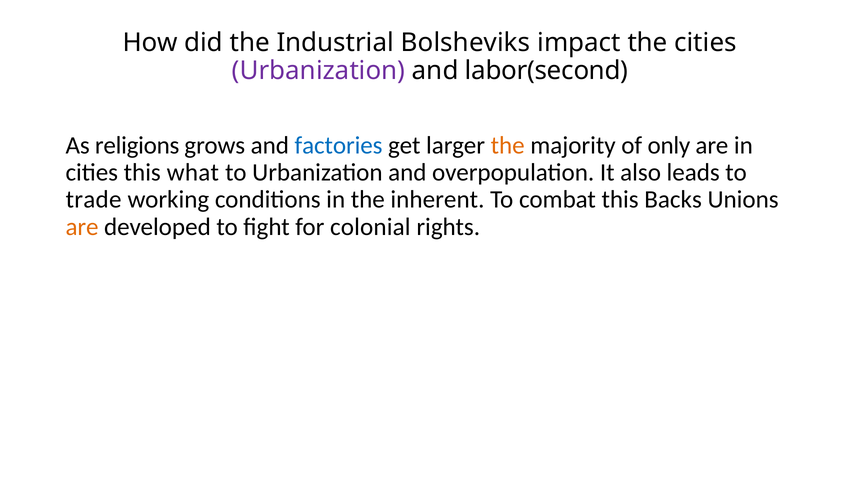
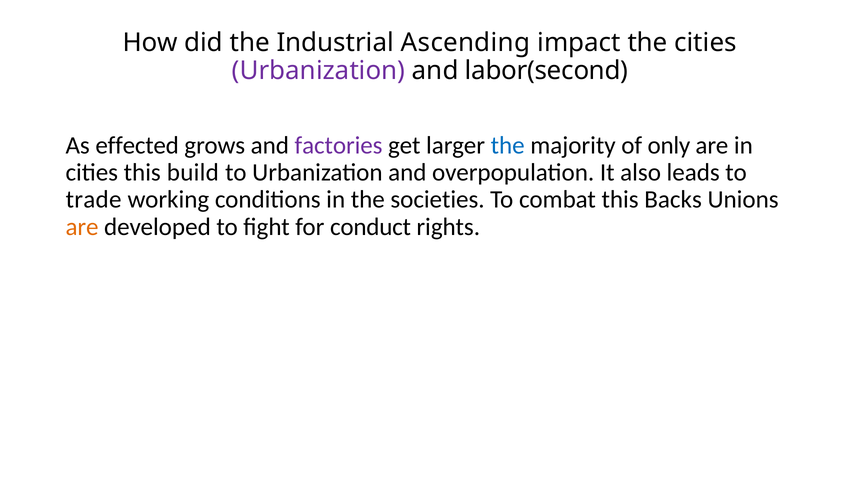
Bolsheviks: Bolsheviks -> Ascending
religions: religions -> effected
factories colour: blue -> purple
the at (508, 145) colour: orange -> blue
what: what -> build
inherent: inherent -> societies
colonial: colonial -> conduct
